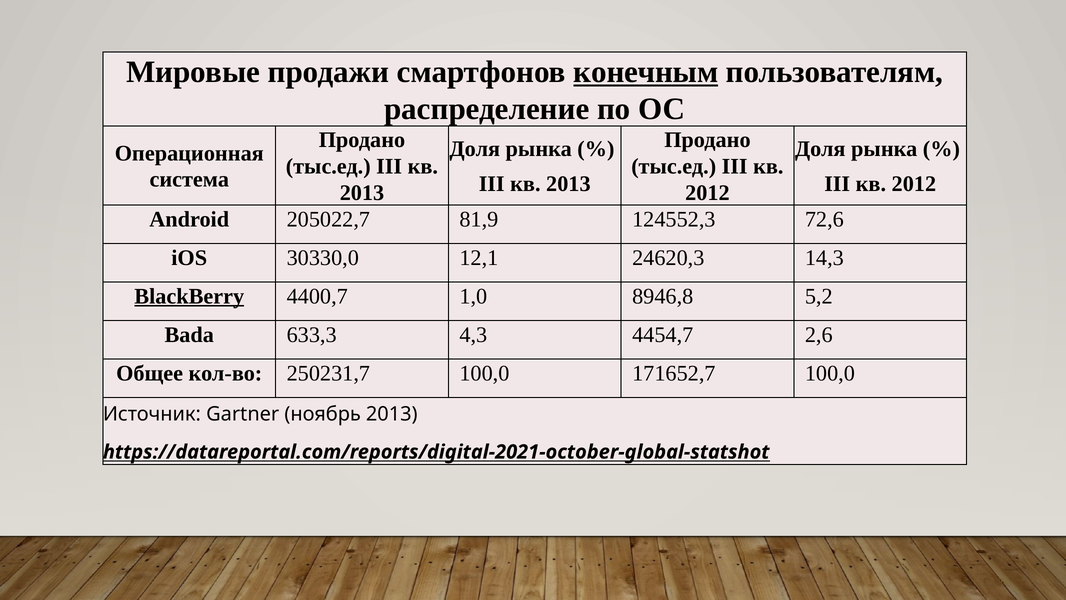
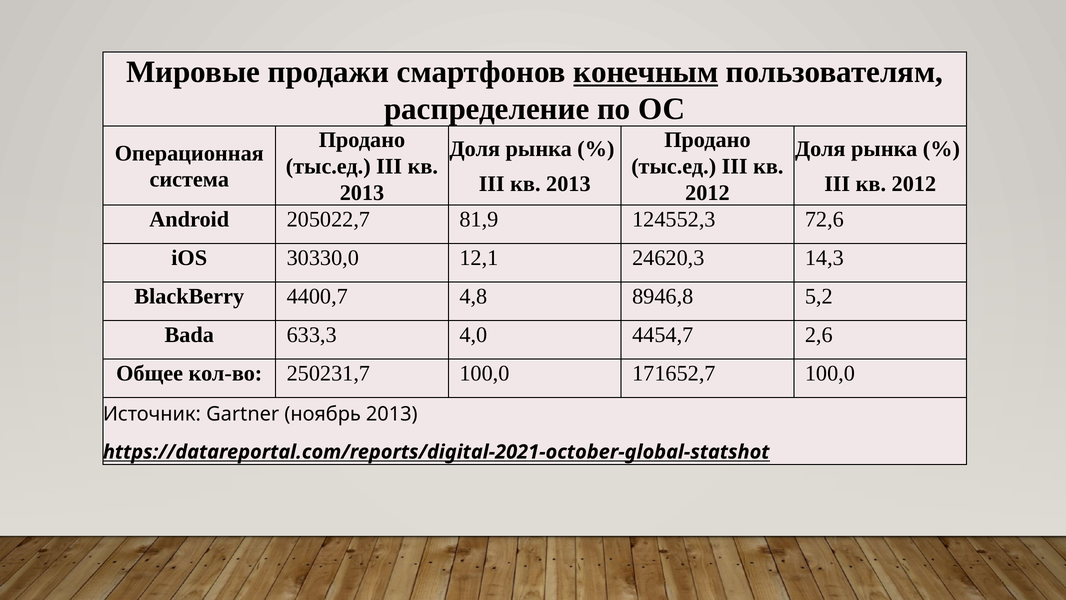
BlackBerry underline: present -> none
1,0: 1,0 -> 4,8
4,3: 4,3 -> 4,0
